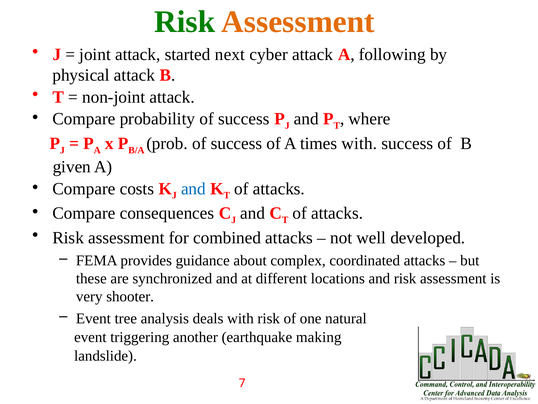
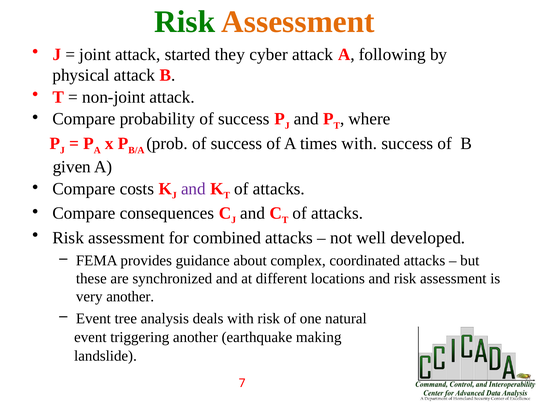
next: next -> they
and at (193, 188) colour: blue -> purple
very shooter: shooter -> another
